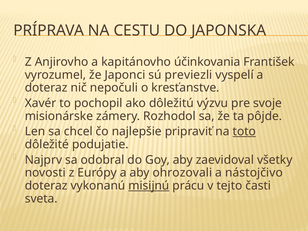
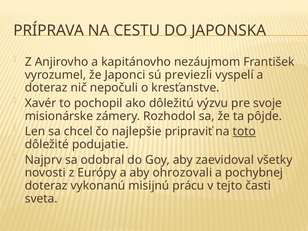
účinkovania: účinkovania -> nezáujmom
nástojčivo: nástojčivo -> pochybnej
misijnú underline: present -> none
